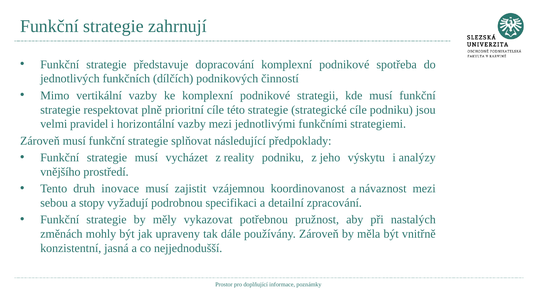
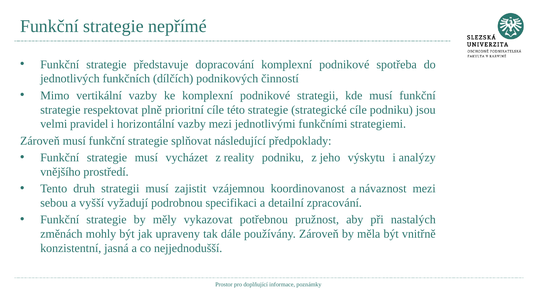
zahrnují: zahrnují -> nepřímé
druh inovace: inovace -> strategii
stopy: stopy -> vyšší
